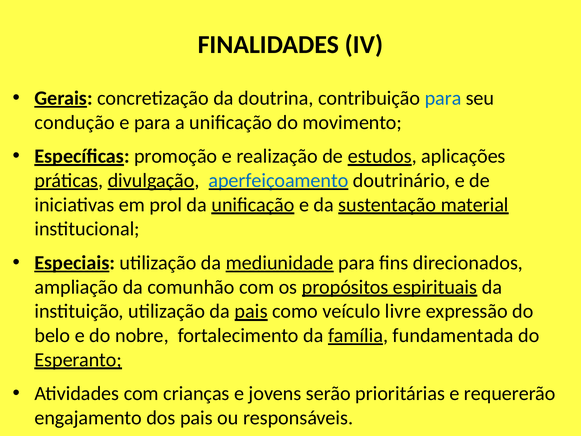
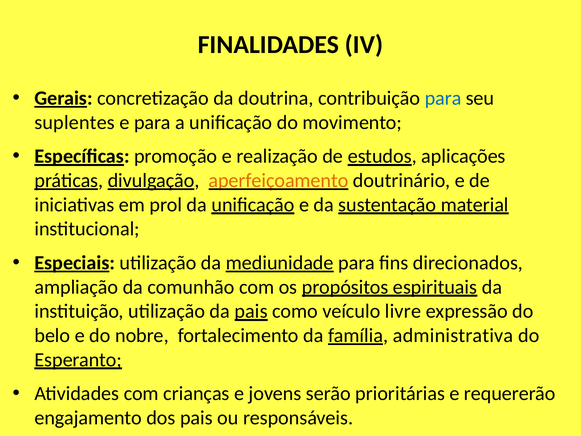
condução: condução -> suplentes
aperfeiçoamento colour: blue -> orange
fundamentada: fundamentada -> administrativa
